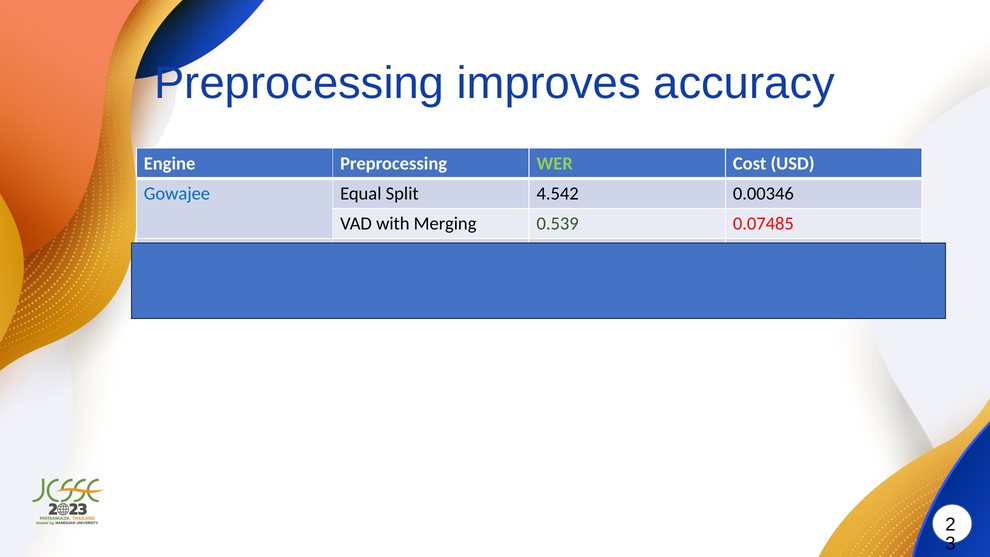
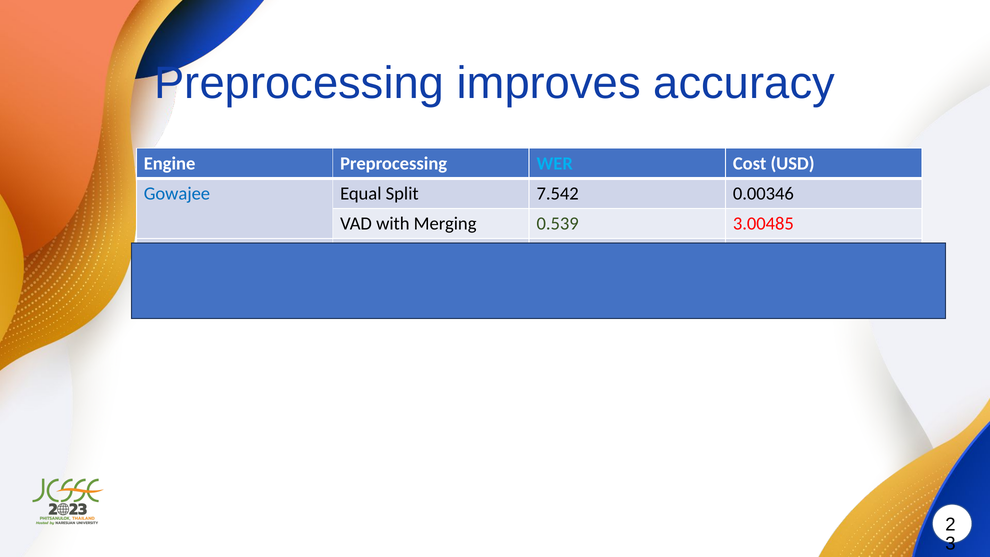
WER colour: light green -> light blue
4.542: 4.542 -> 7.542
0.07485: 0.07485 -> 3.00485
